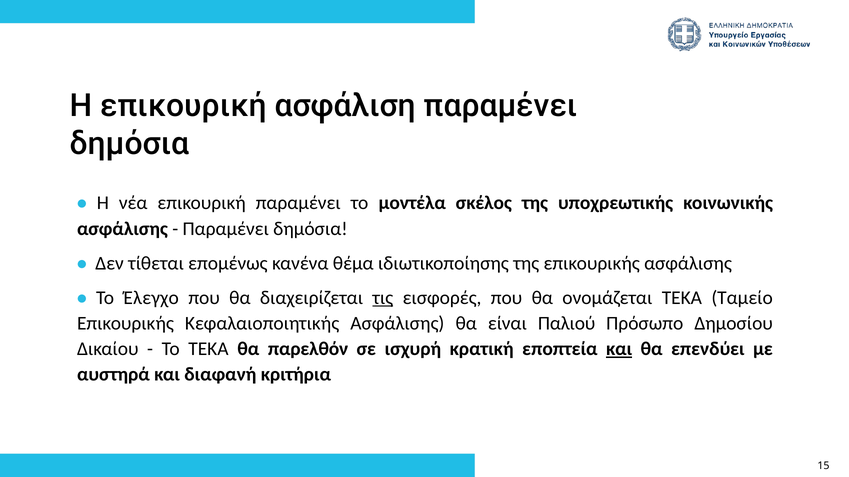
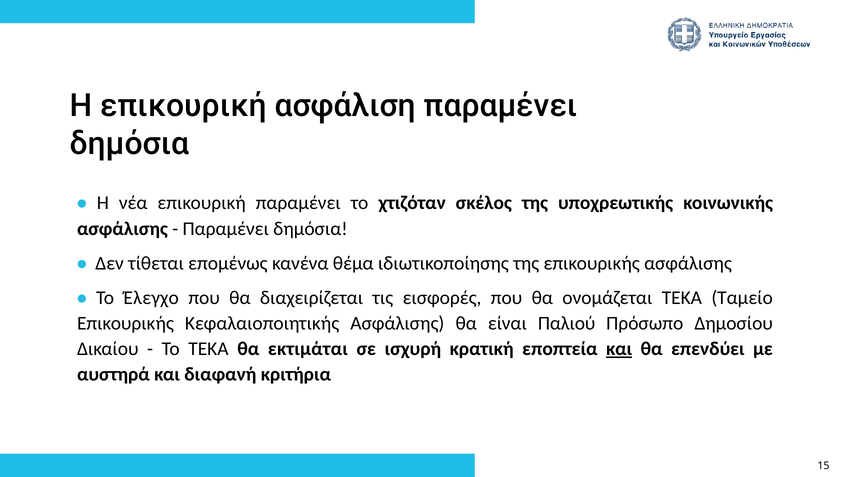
μοντέλα: μοντέλα -> χτιζόταν
τις underline: present -> none
παρελθόν: παρελθόν -> εκτιμάται
